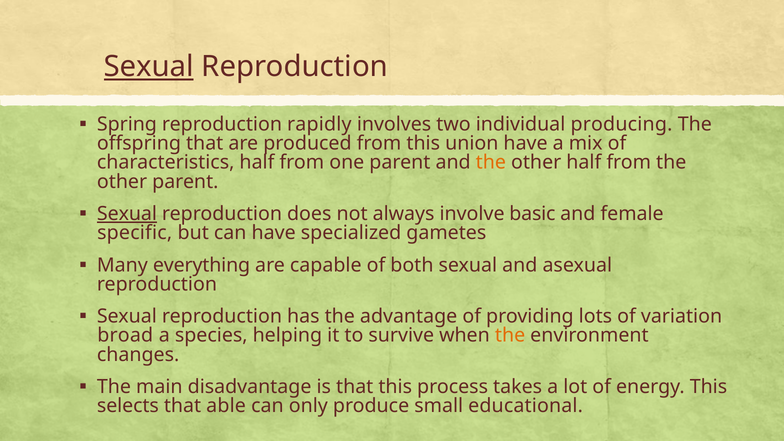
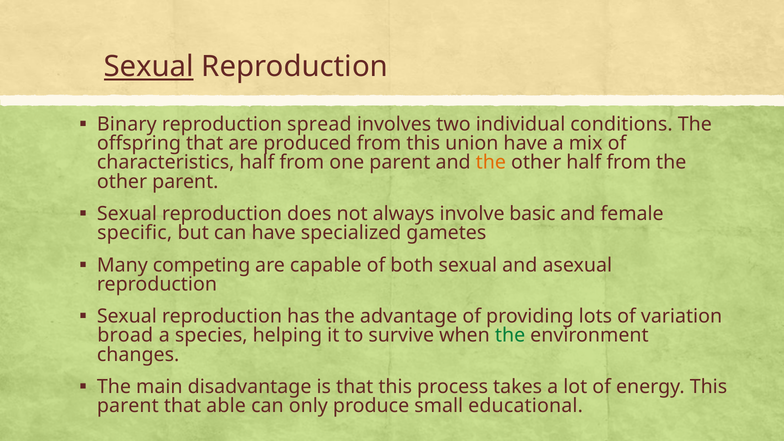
Spring: Spring -> Binary
rapidly: rapidly -> spread
producing: producing -> conditions
Sexual at (127, 214) underline: present -> none
everything: everything -> competing
the at (510, 336) colour: orange -> green
selects at (128, 406): selects -> parent
